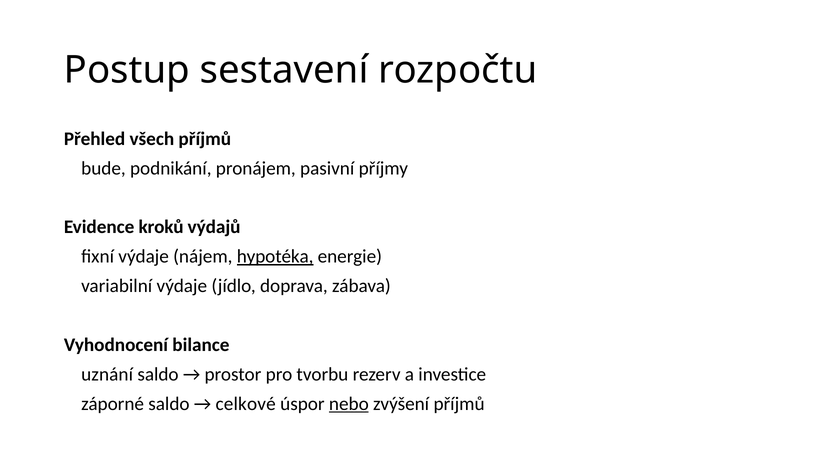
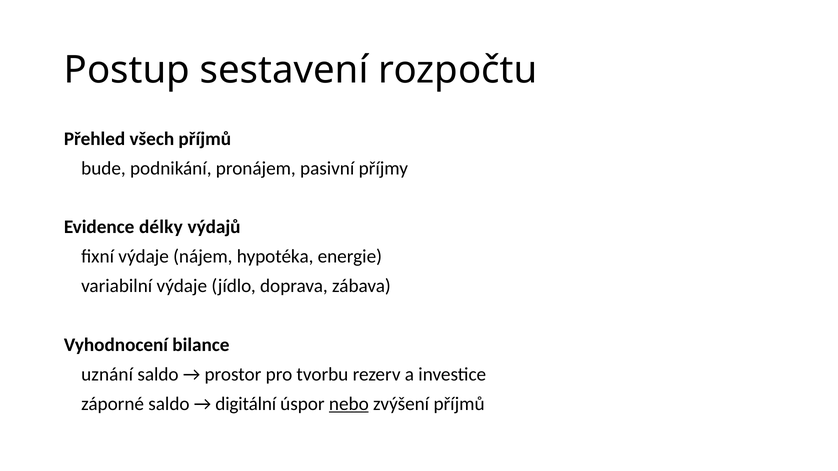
kroků: kroků -> délky
hypotéka underline: present -> none
celkové: celkové -> digitální
